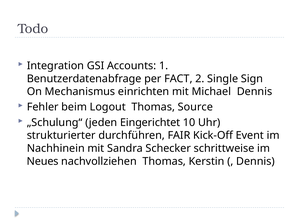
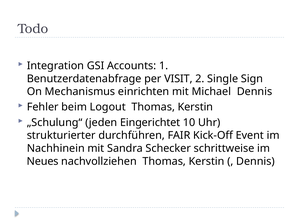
FACT: FACT -> VISIT
Source at (195, 107): Source -> Kerstin
